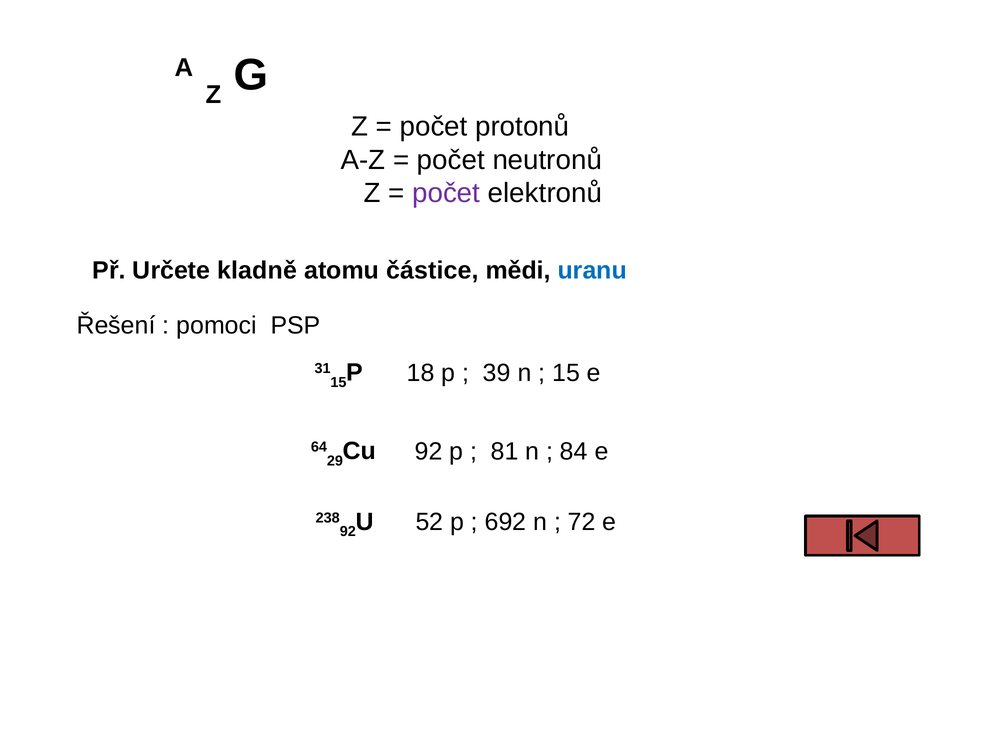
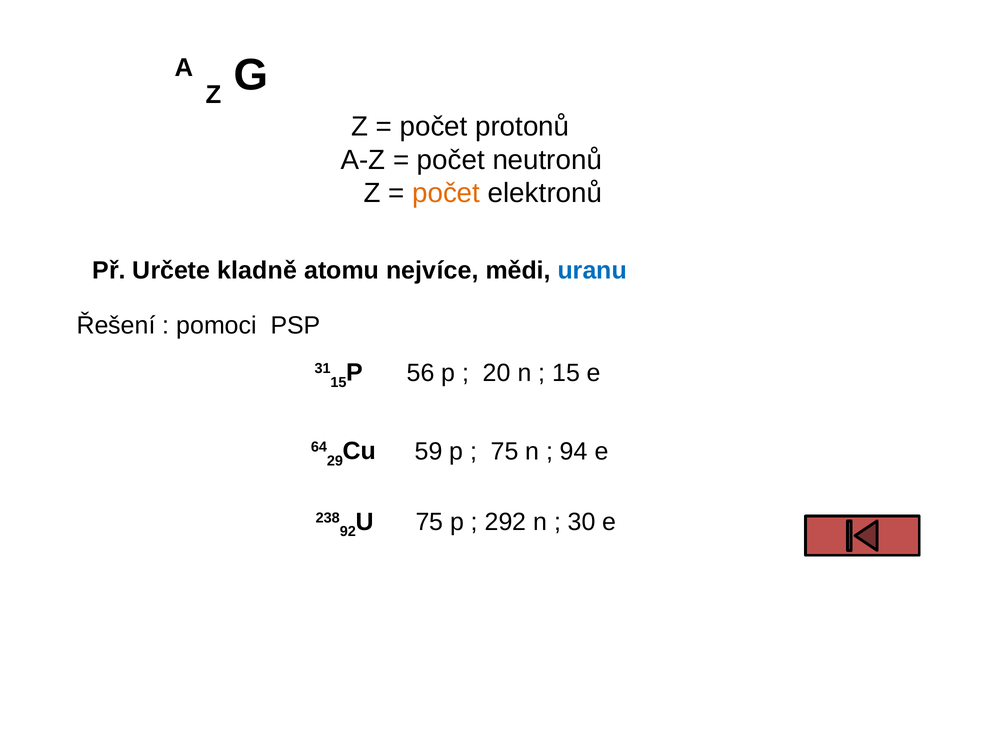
počet at (446, 193) colour: purple -> orange
částice: částice -> nejvíce
18: 18 -> 56
39: 39 -> 20
92 at (429, 451): 92 -> 59
81 at (505, 451): 81 -> 75
84: 84 -> 94
52 at (429, 522): 52 -> 75
692: 692 -> 292
72: 72 -> 30
